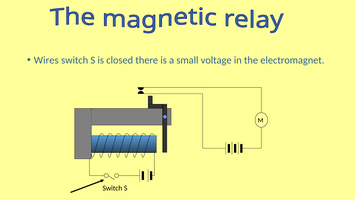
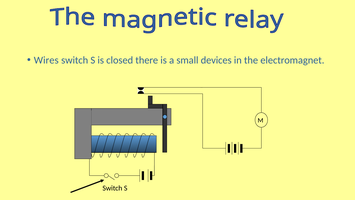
voltage: voltage -> devices
